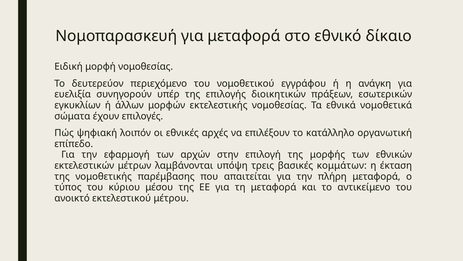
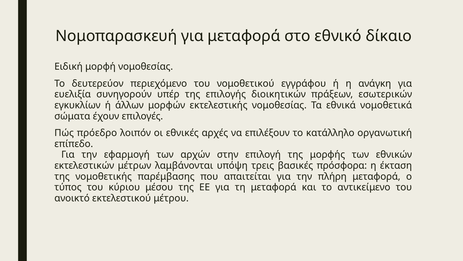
ψηφιακή: ψηφιακή -> πρόεδρο
κομμάτων: κομμάτων -> πρόσφορα
